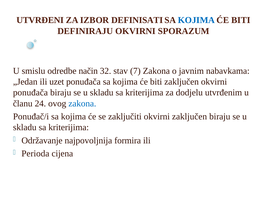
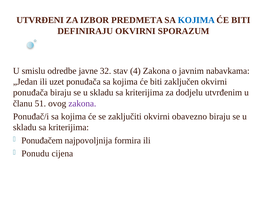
DEFINISATI: DEFINISATI -> PREDMETA
način: način -> javne
7: 7 -> 4
24: 24 -> 51
zakona at (82, 103) colour: blue -> purple
okvirni zaključen: zaključen -> obavezno
Održavanje: Održavanje -> Ponuđačem
Perioda: Perioda -> Ponudu
